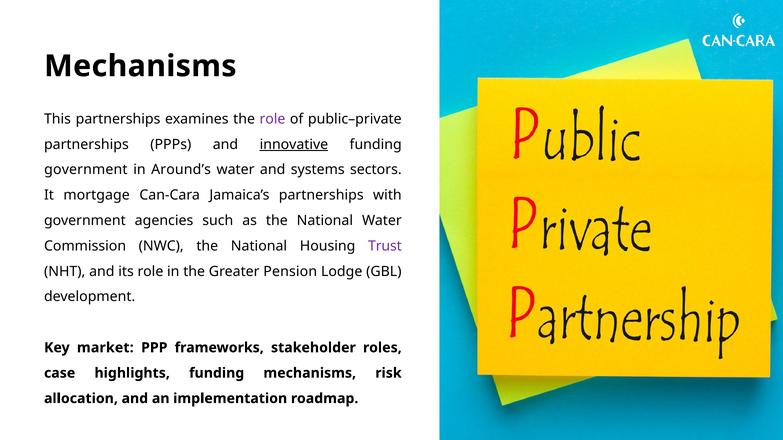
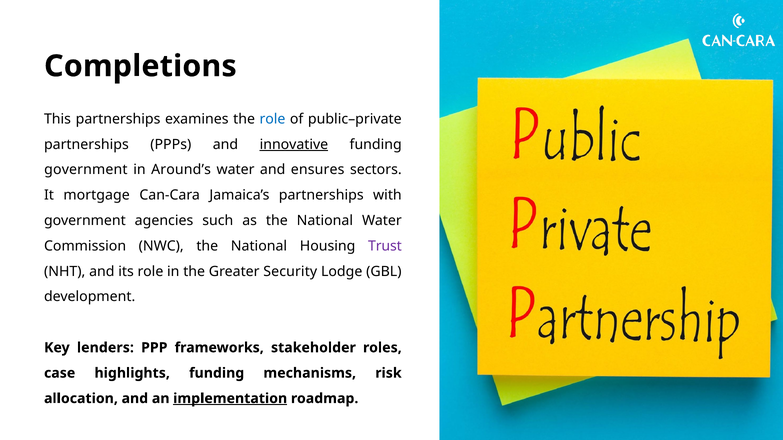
Mechanisms at (140, 66): Mechanisms -> Completions
role at (272, 119) colour: purple -> blue
systems: systems -> ensures
Pension: Pension -> Security
market: market -> lenders
implementation underline: none -> present
